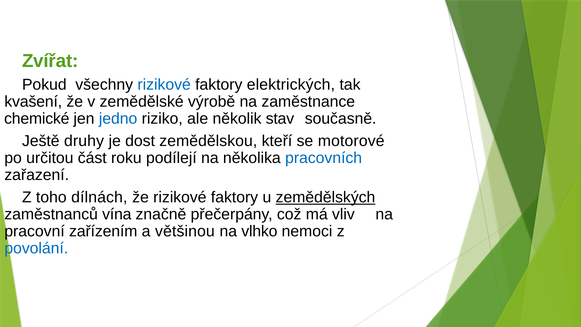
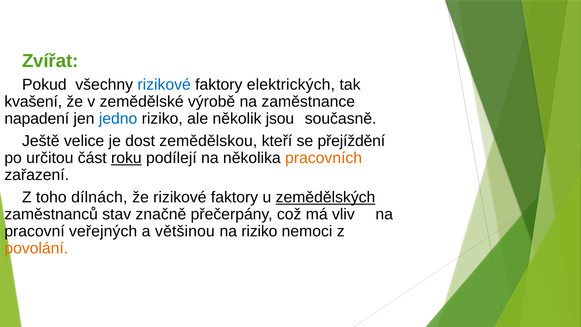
chemické: chemické -> napadení
stav: stav -> jsou
druhy: druhy -> velice
motorové: motorové -> přejíždění
roku underline: none -> present
pracovních colour: blue -> orange
vína: vína -> stav
zařízením: zařízením -> veřejných
na vlhko: vlhko -> riziko
povolání colour: blue -> orange
